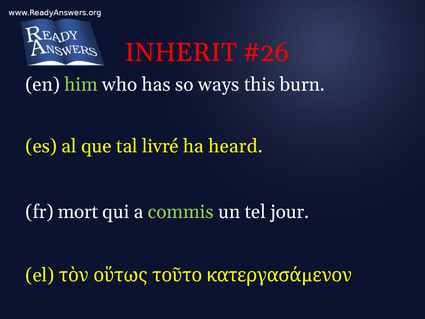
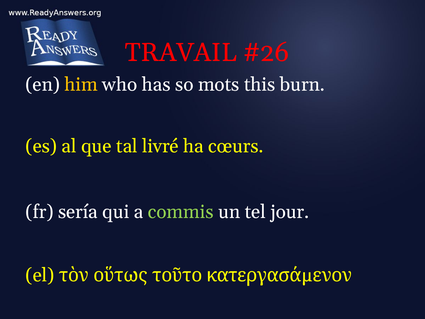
INHERIT: INHERIT -> TRAVAIL
him colour: light green -> yellow
ways: ways -> mots
heard: heard -> cœurs
mort: mort -> sería
